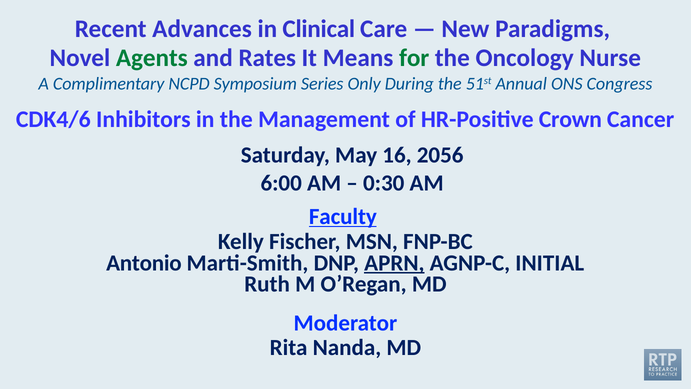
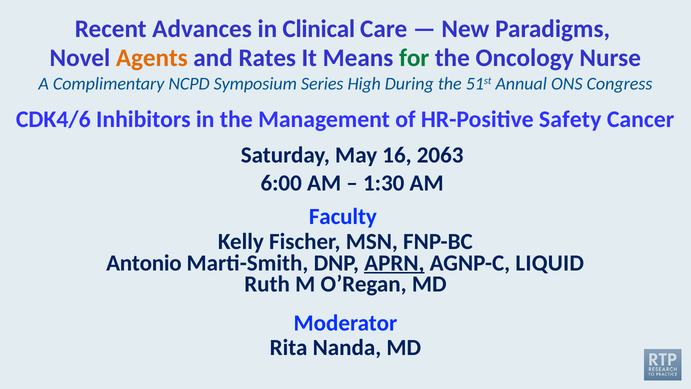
Agents colour: green -> orange
Only: Only -> High
Crown: Crown -> Safety
2056: 2056 -> 2063
0:30: 0:30 -> 1:30
Faculty underline: present -> none
INITIAL: INITIAL -> LIQUID
